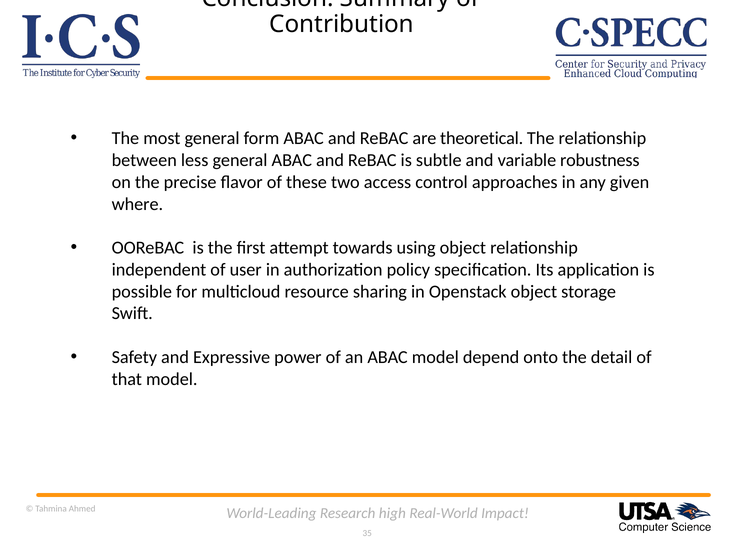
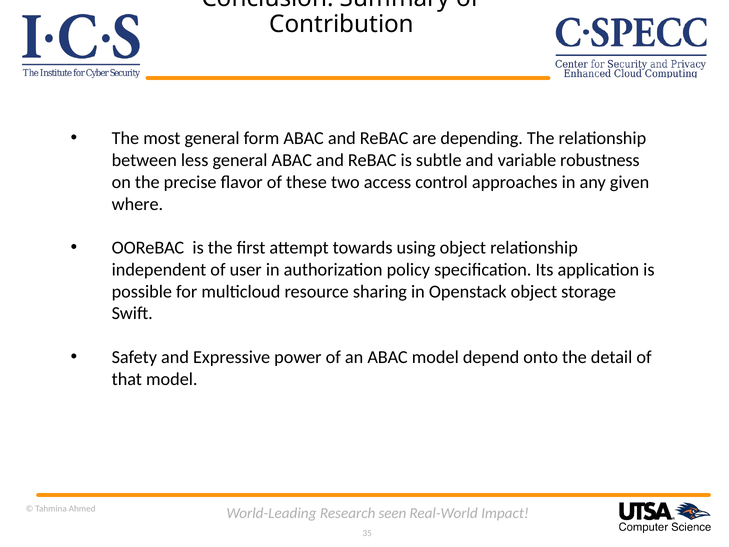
theoretical: theoretical -> depending
high: high -> seen
